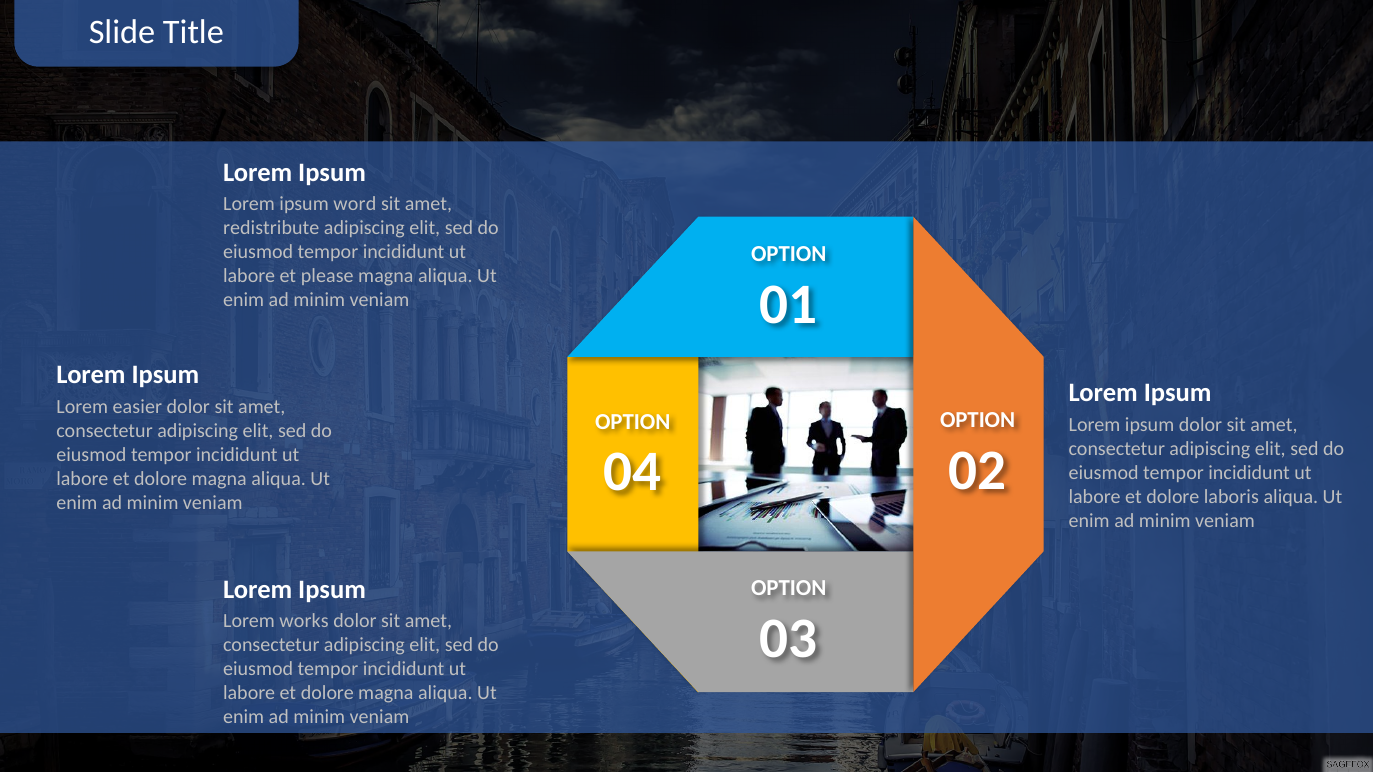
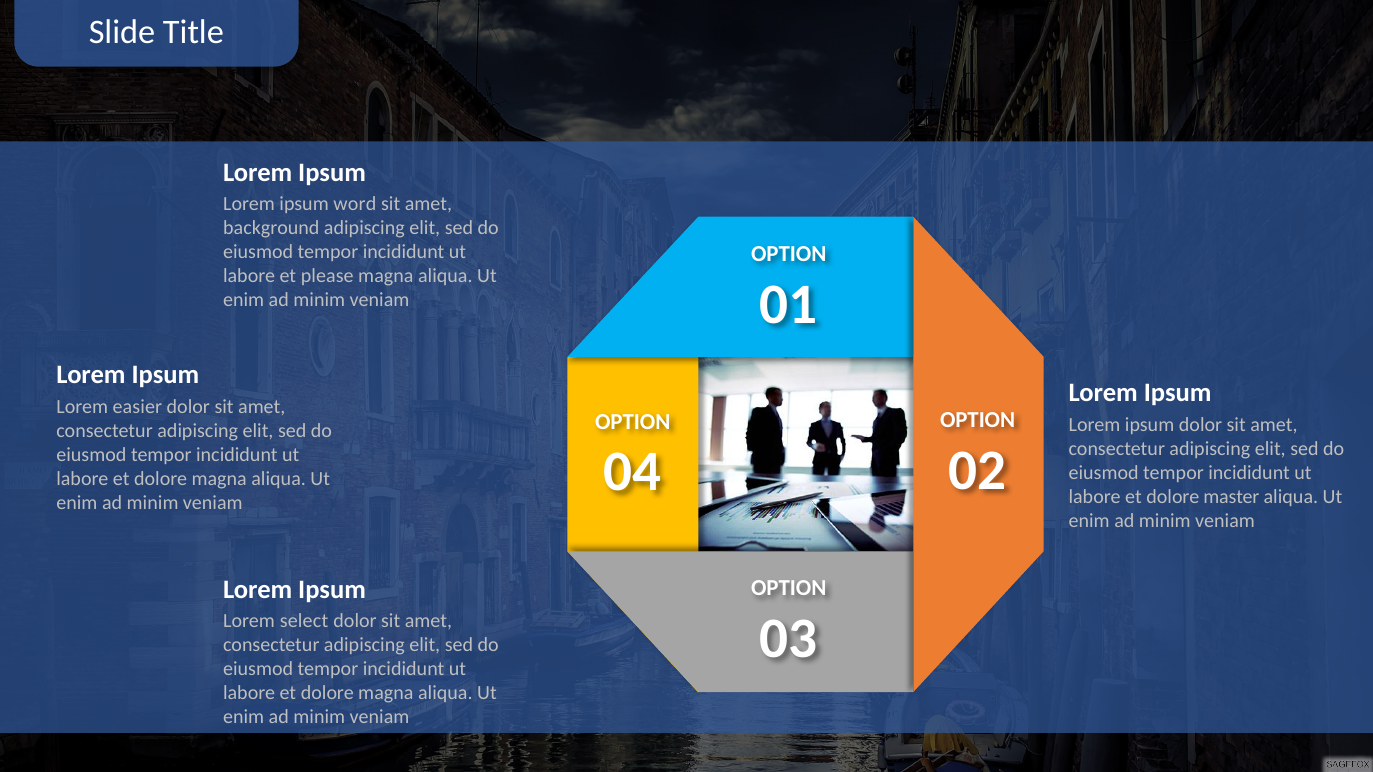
redistribute: redistribute -> background
laboris: laboris -> master
works: works -> select
